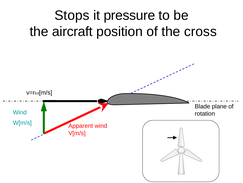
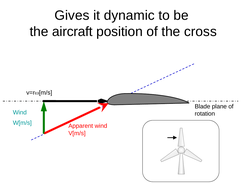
Stops: Stops -> Gives
pressure: pressure -> dynamic
